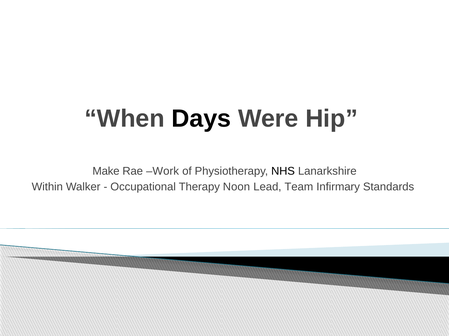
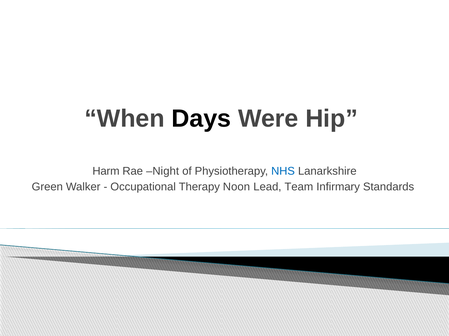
Make: Make -> Harm
Work: Work -> Night
NHS colour: black -> blue
Within: Within -> Green
